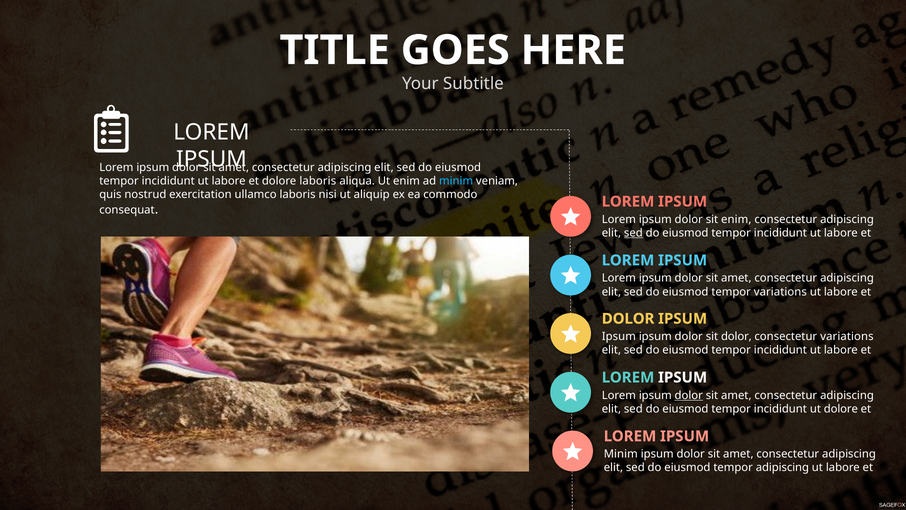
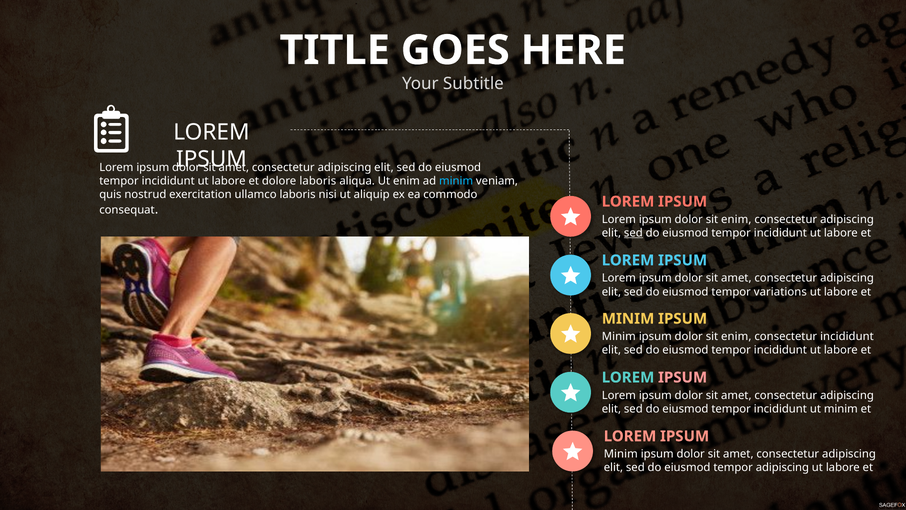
DOLOR at (628, 319): DOLOR -> MINIM
Ipsum at (619, 336): Ipsum -> Minim
dolor at (736, 336): dolor -> enim
consectetur variations: variations -> incididunt
IPSUM at (683, 377) colour: white -> pink
dolor at (689, 395) underline: present -> none
ut dolore: dolore -> minim
